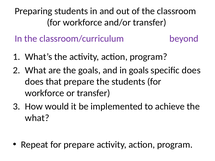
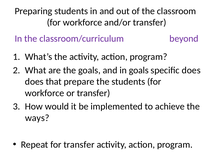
what at (37, 118): what -> ways
for prepare: prepare -> transfer
